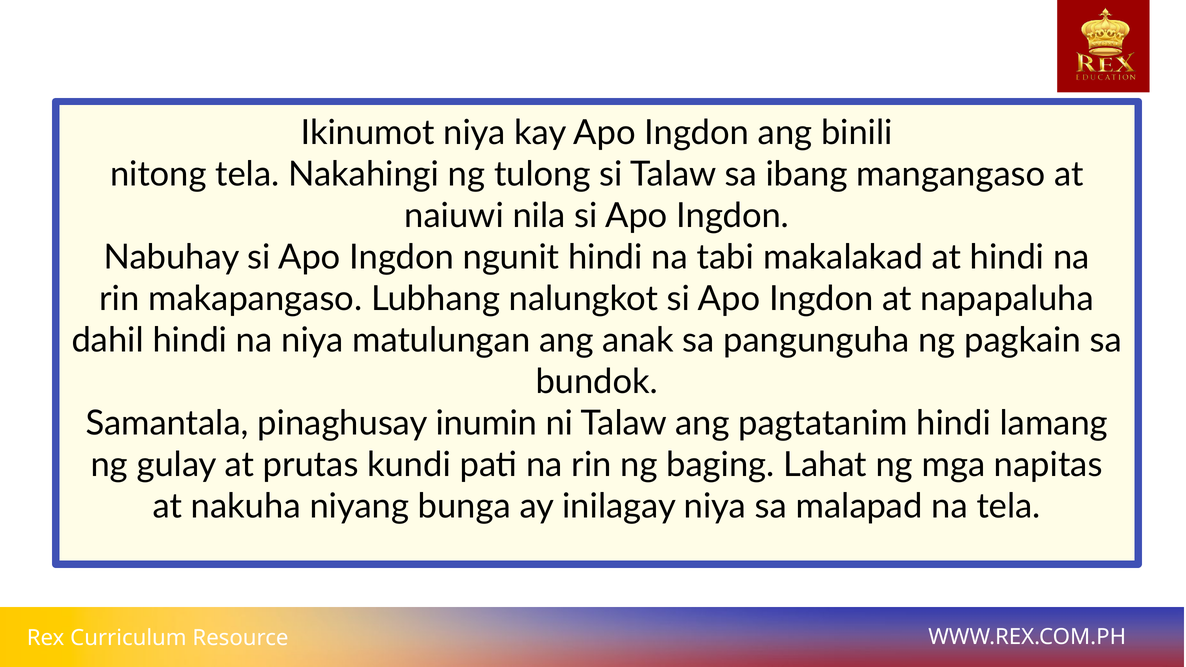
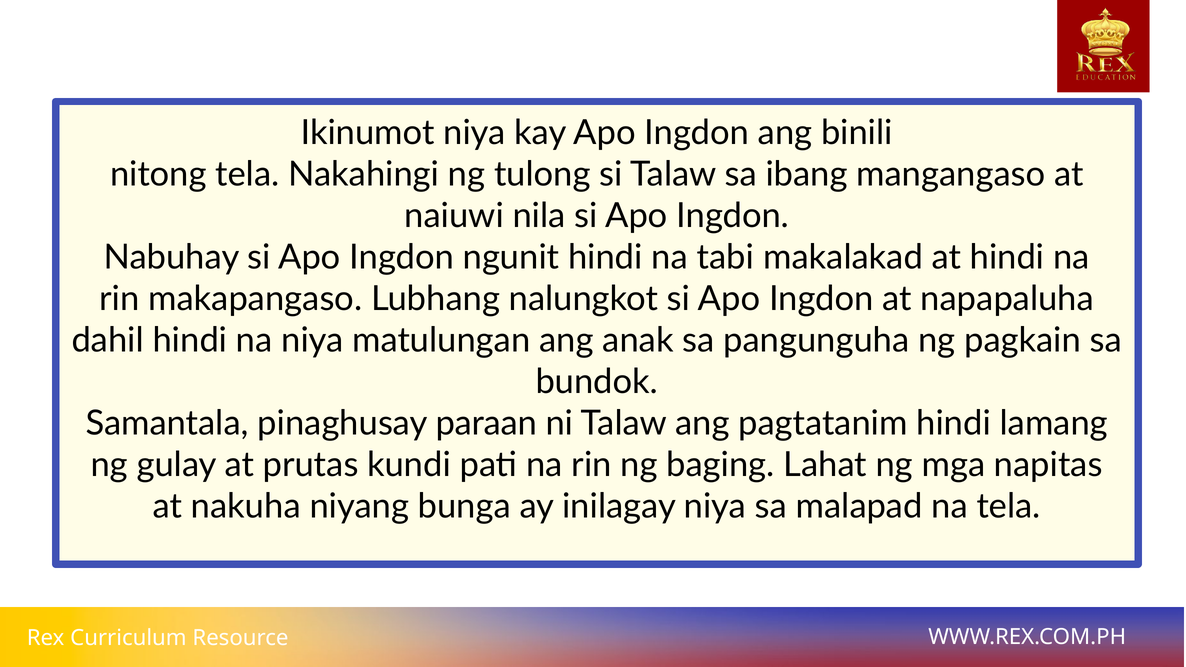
inumin: inumin -> paraan
